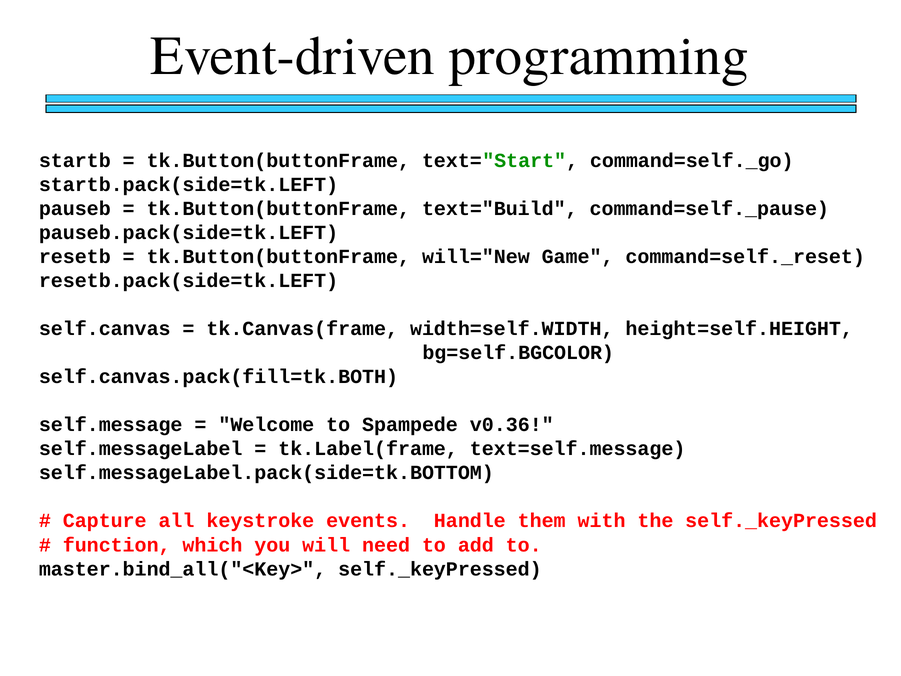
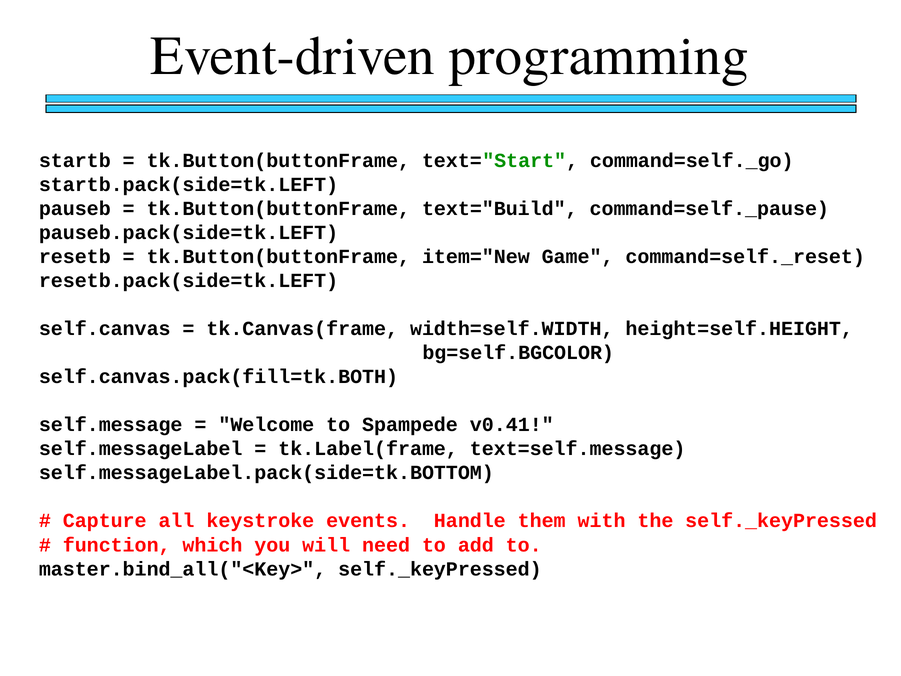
will="New: will="New -> item="New
v0.36: v0.36 -> v0.41
